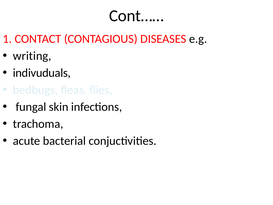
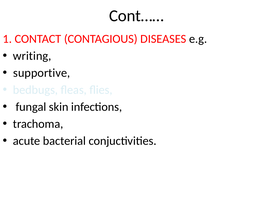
indivuduals: indivuduals -> supportive
